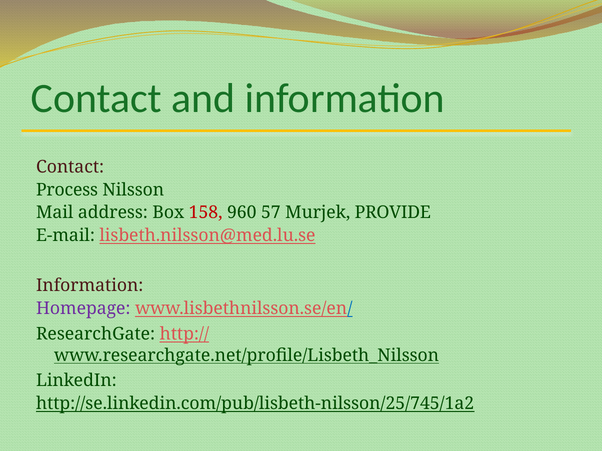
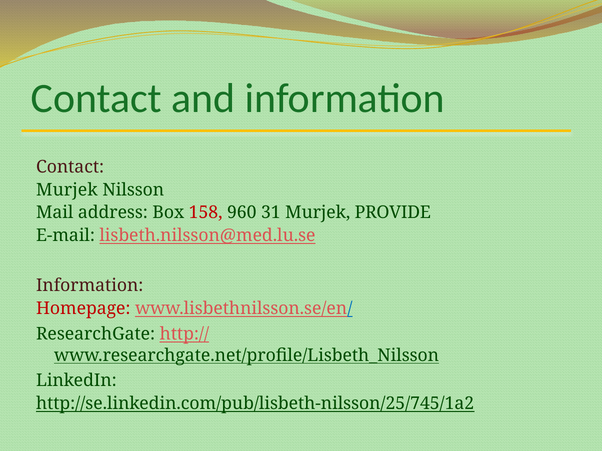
Process at (67, 190): Process -> Murjek
57: 57 -> 31
Homepage colour: purple -> red
